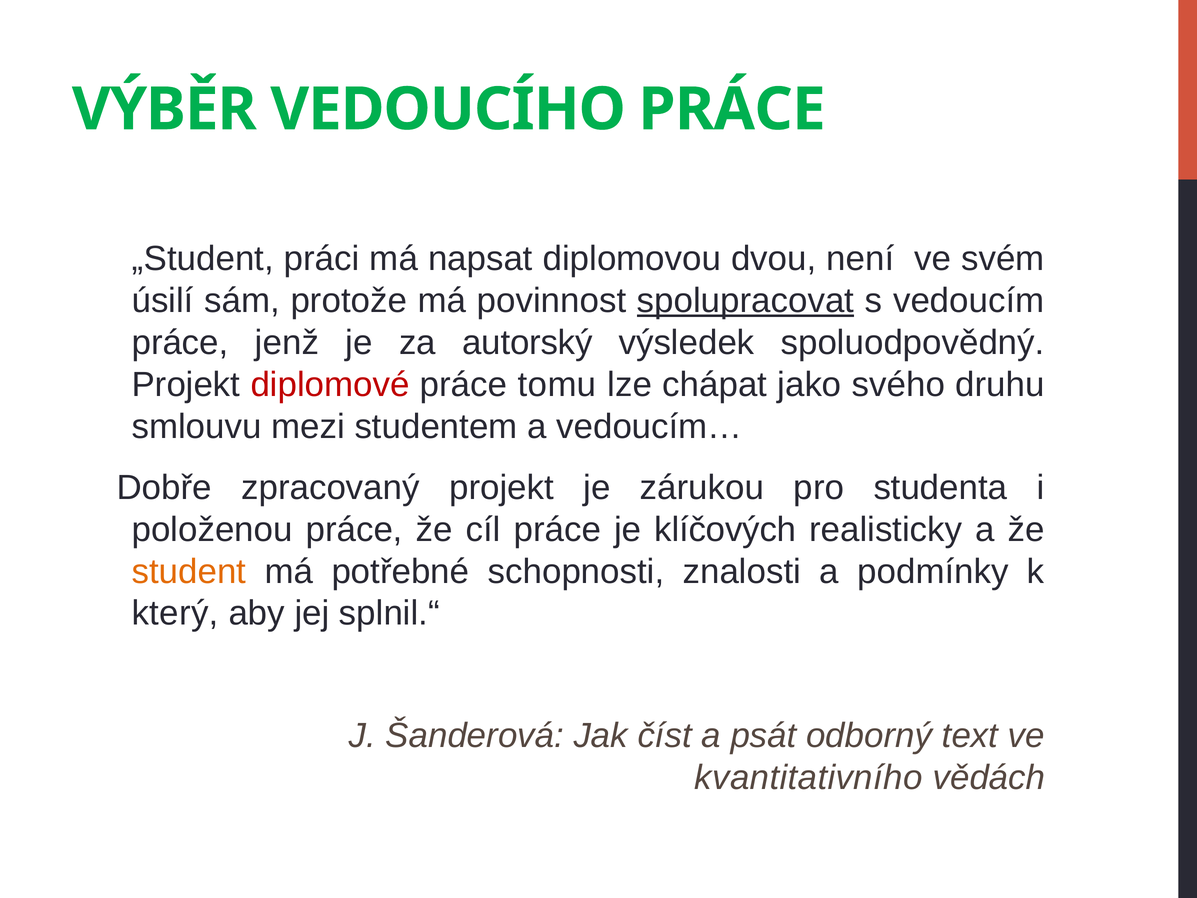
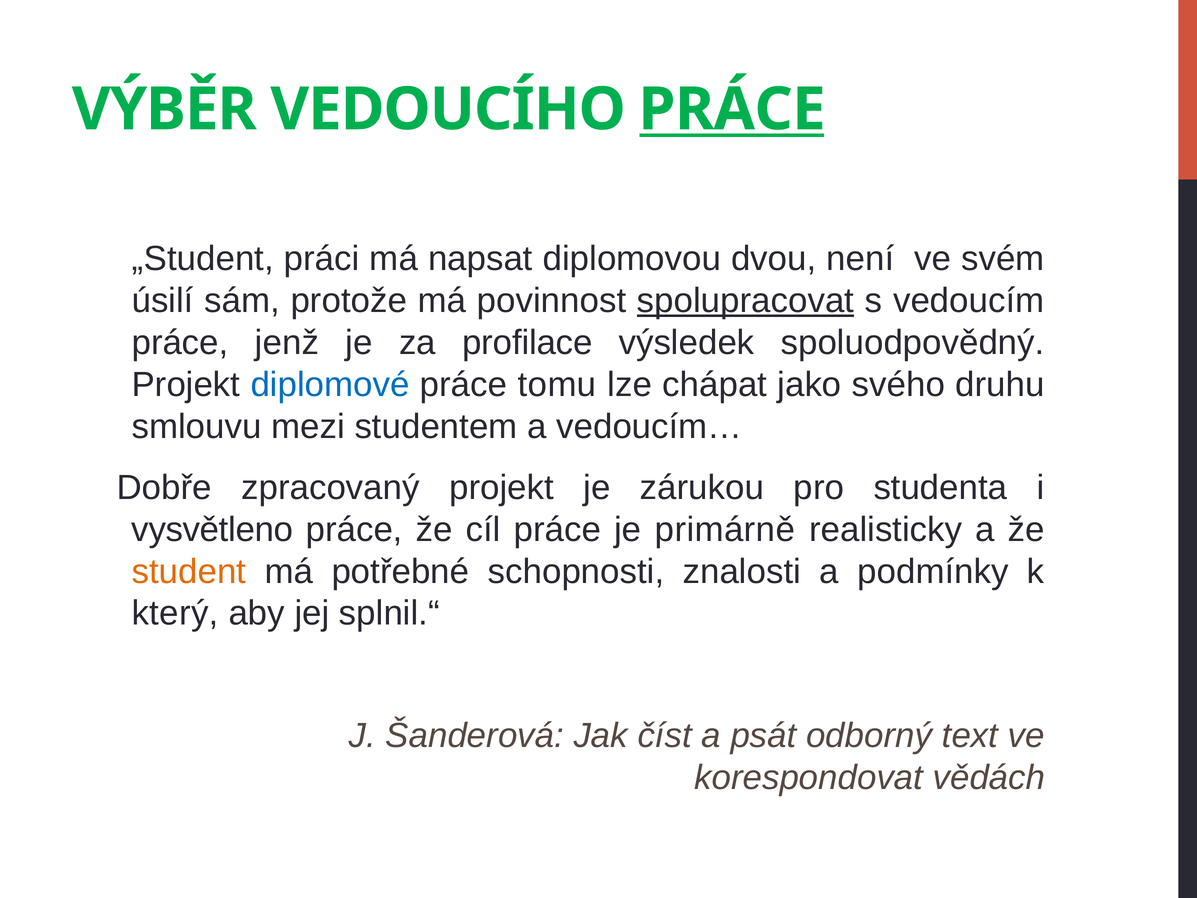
PRÁCE at (732, 109) underline: none -> present
autorský: autorský -> profilace
diplomové colour: red -> blue
položenou: položenou -> vysvětleno
klíčových: klíčových -> primárně
kvantitativního: kvantitativního -> korespondovat
